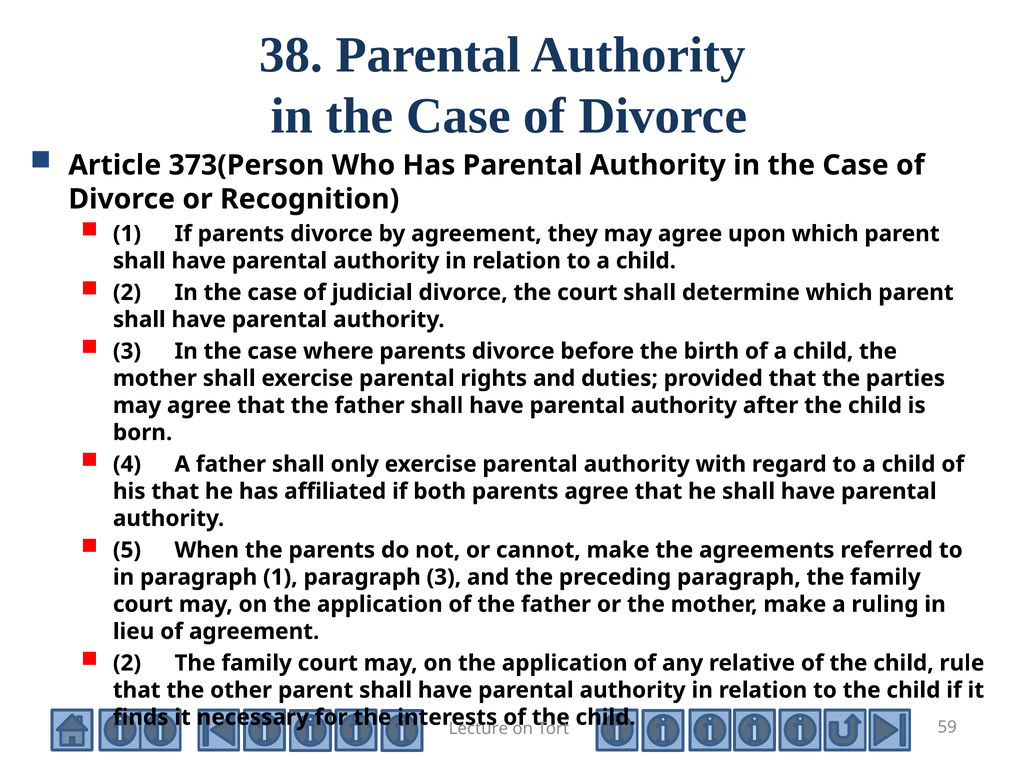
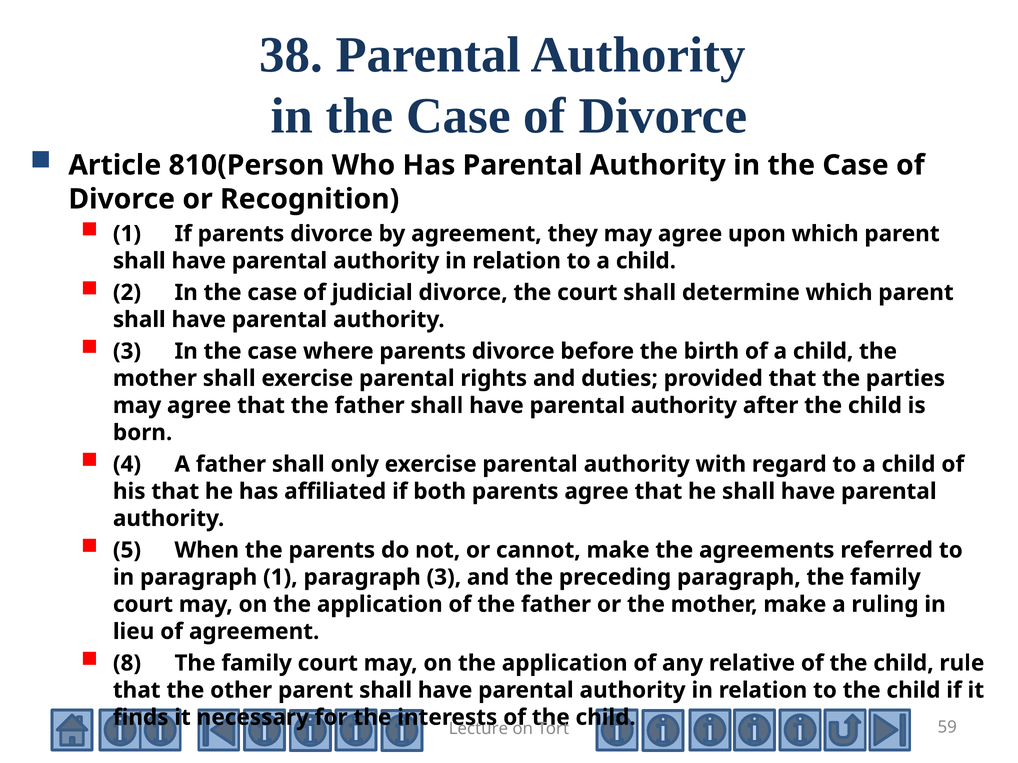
373(Person: 373(Person -> 810(Person
2 at (127, 664): 2 -> 8
